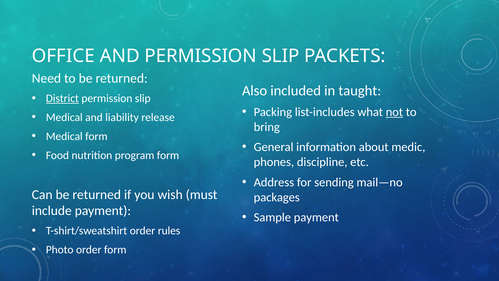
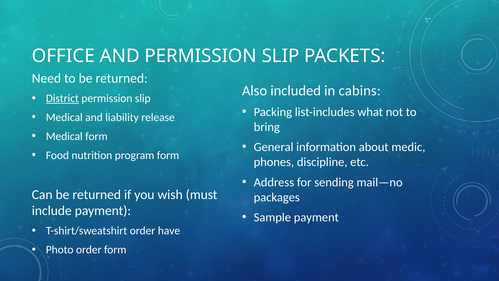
taught: taught -> cabins
not underline: present -> none
rules: rules -> have
